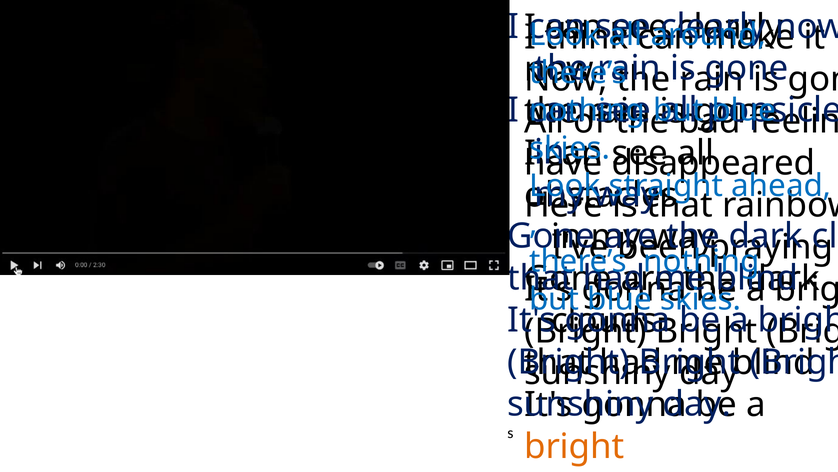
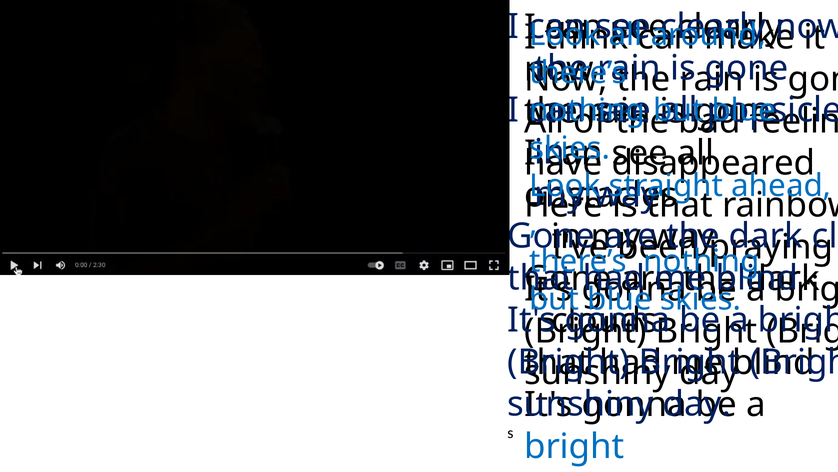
bright at (574, 446) colour: orange -> blue
